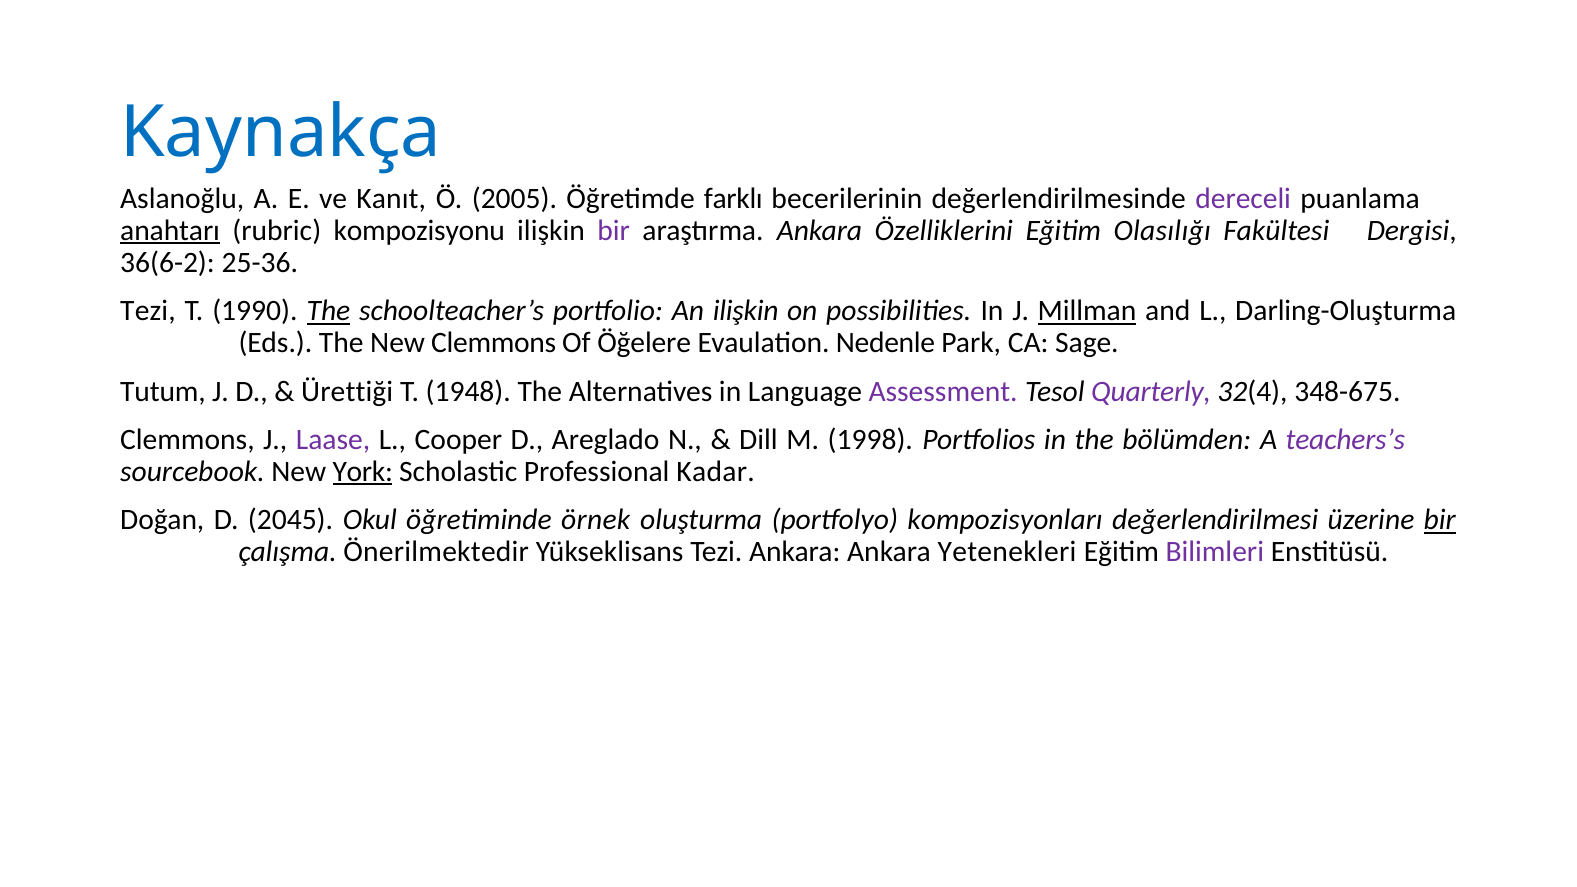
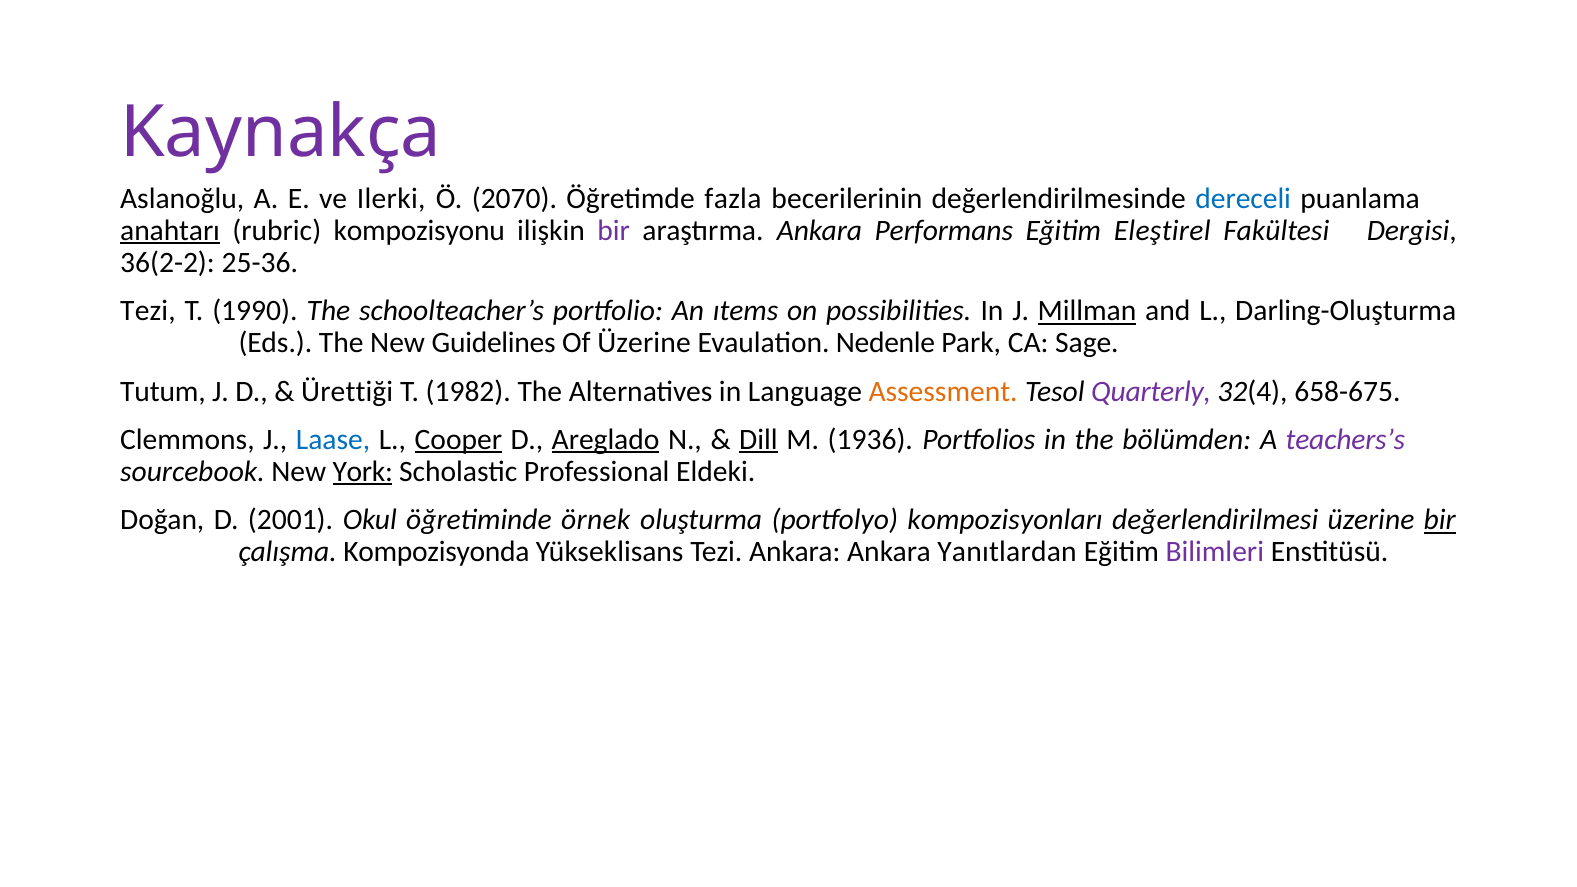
Kaynakça colour: blue -> purple
Kanıt: Kanıt -> Ilerki
2005: 2005 -> 2070
farklı: farklı -> fazla
dereceli colour: purple -> blue
Özelliklerini: Özelliklerini -> Performans
Olasılığı: Olasılığı -> Eleştirel
36(6-2: 36(6-2 -> 36(2-2
The at (328, 311) underline: present -> none
An ilişkin: ilişkin -> ıtems
New Clemmons: Clemmons -> Guidelines
Of Öğelere: Öğelere -> Üzerine
1948: 1948 -> 1982
Assessment colour: purple -> orange
348-675: 348-675 -> 658-675
Laase colour: purple -> blue
Cooper underline: none -> present
Areglado underline: none -> present
Dill underline: none -> present
1998: 1998 -> 1936
Kadar: Kadar -> Eldeki
2045: 2045 -> 2001
Önerilmektedir: Önerilmektedir -> Kompozisyonda
Yetenekleri: Yetenekleri -> Yanıtlardan
